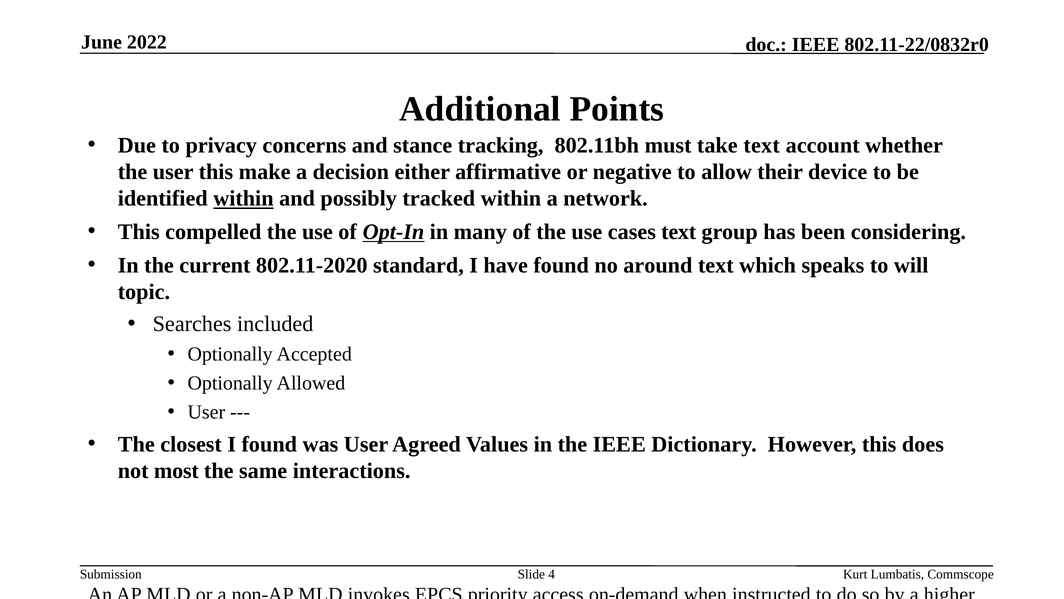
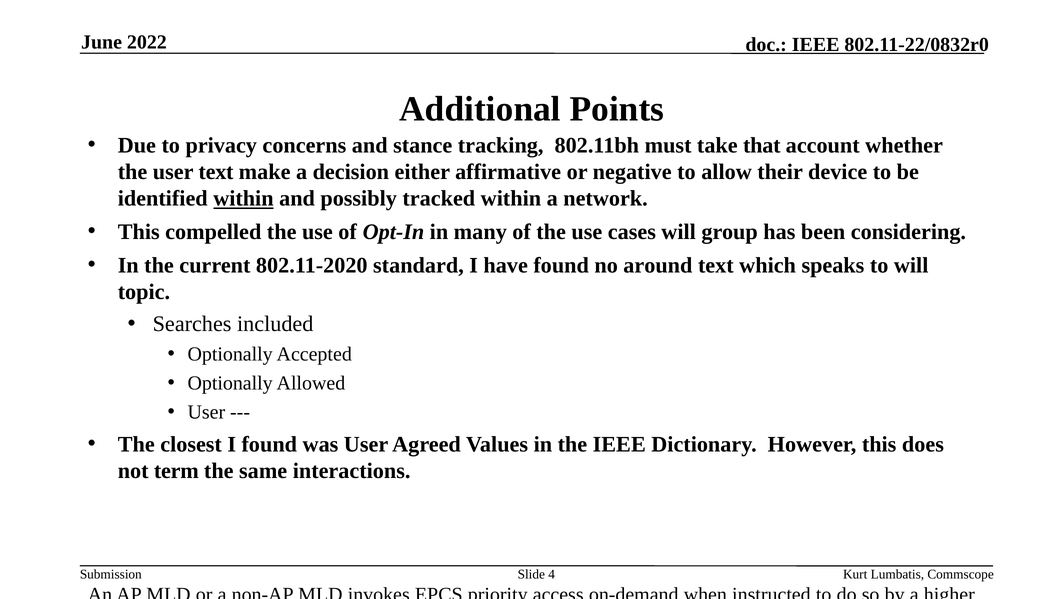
take text: text -> that
user this: this -> text
Opt-In underline: present -> none
cases text: text -> will
most: most -> term
